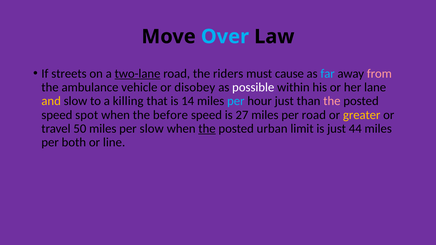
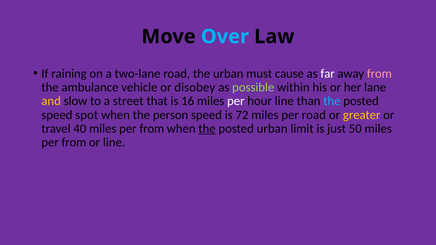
streets: streets -> raining
two-lane underline: present -> none
the riders: riders -> urban
far colour: light blue -> white
possible colour: white -> light green
killing: killing -> street
14: 14 -> 16
per at (236, 101) colour: light blue -> white
hour just: just -> line
the at (332, 101) colour: pink -> light blue
before: before -> person
27: 27 -> 72
50: 50 -> 40
slow at (152, 129): slow -> from
44: 44 -> 50
both at (74, 142): both -> from
